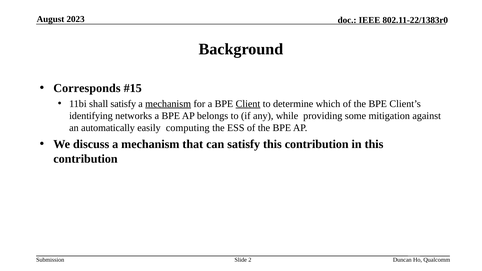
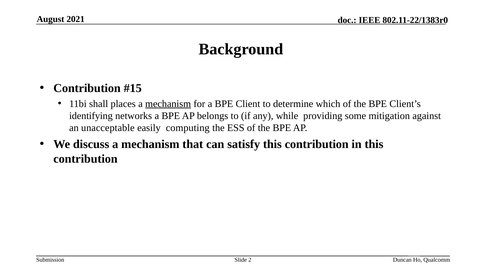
2023: 2023 -> 2021
Corresponds at (87, 88): Corresponds -> Contribution
shall satisfy: satisfy -> places
Client underline: present -> none
automatically: automatically -> unacceptable
